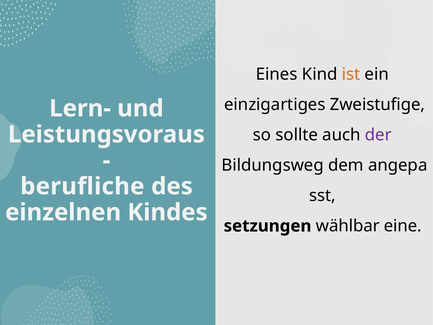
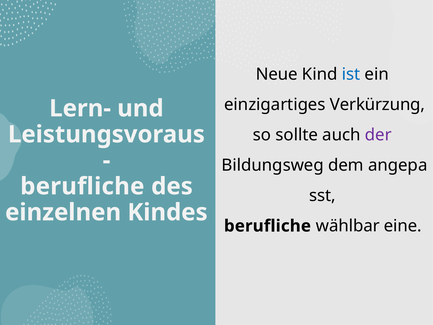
Eines: Eines -> Neue
ist colour: orange -> blue
Zweistufige: Zweistufige -> Verkürzung
setzungen at (268, 226): setzungen -> berufliche
